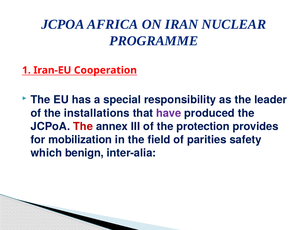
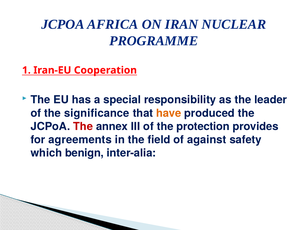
installations: installations -> significance
have colour: purple -> orange
mobilization: mobilization -> agreements
parities: parities -> against
